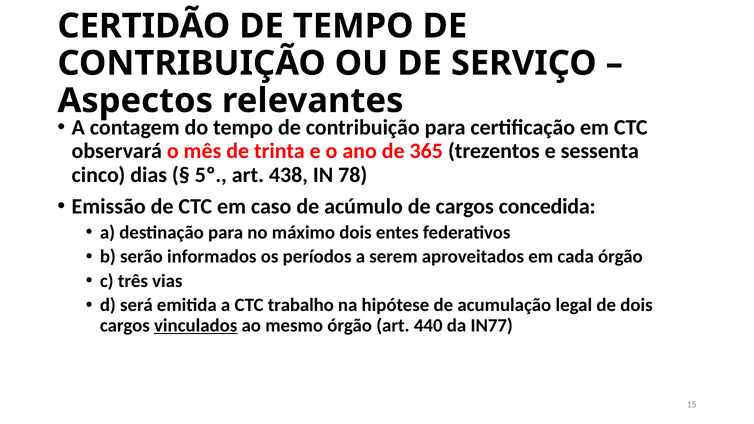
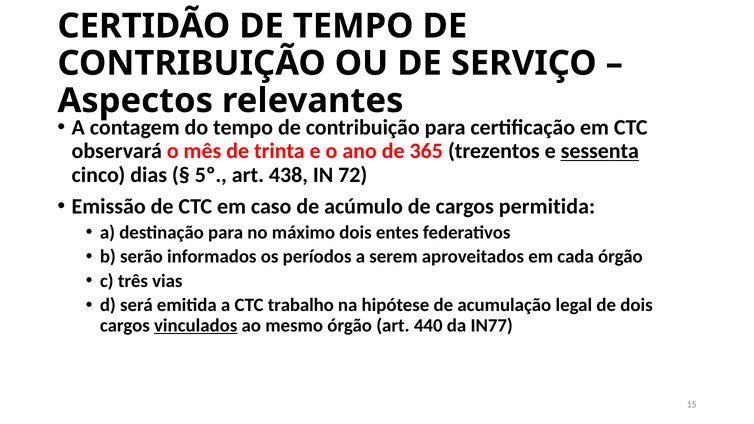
sessenta underline: none -> present
78: 78 -> 72
concedida: concedida -> permitida
